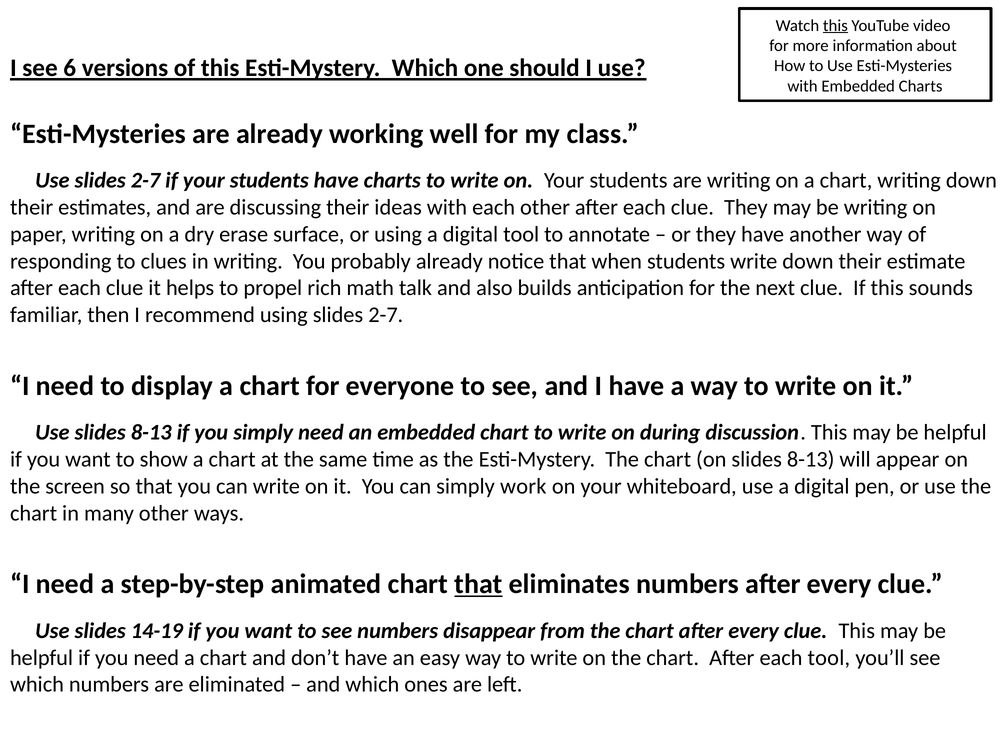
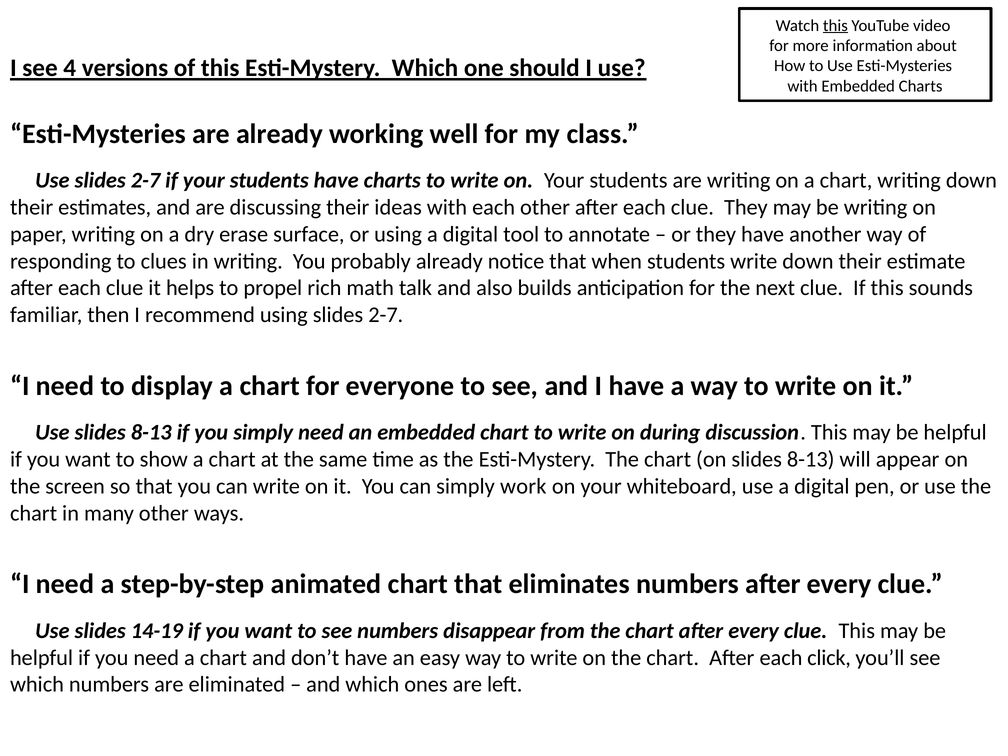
6: 6 -> 4
that at (479, 584) underline: present -> none
each tool: tool -> click
